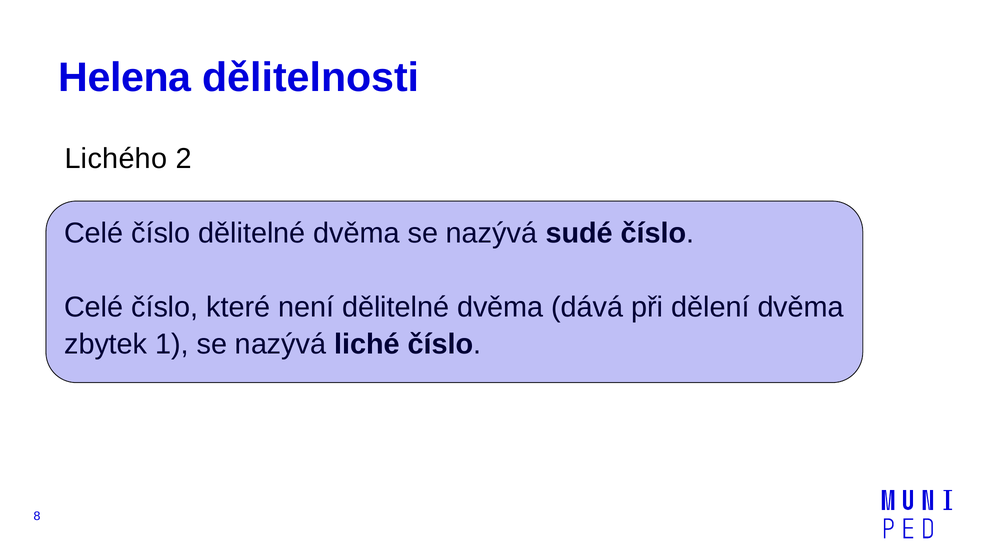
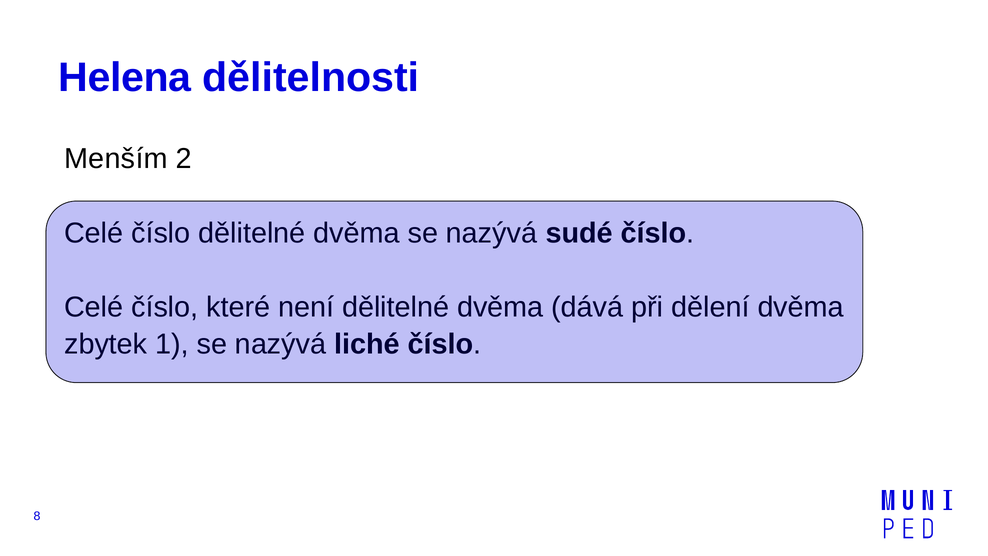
Lichého: Lichého -> Menším
